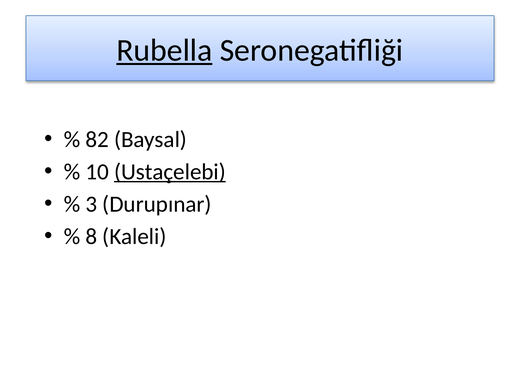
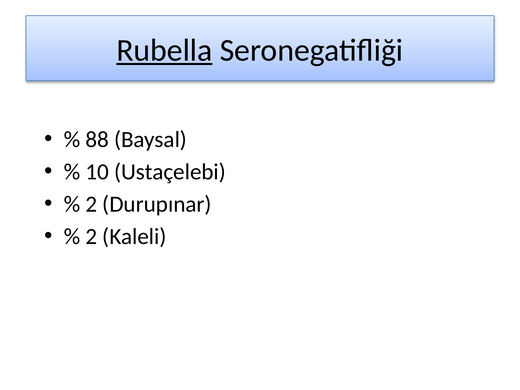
82: 82 -> 88
Ustaçelebi underline: present -> none
3 at (91, 204): 3 -> 2
8 at (91, 237): 8 -> 2
